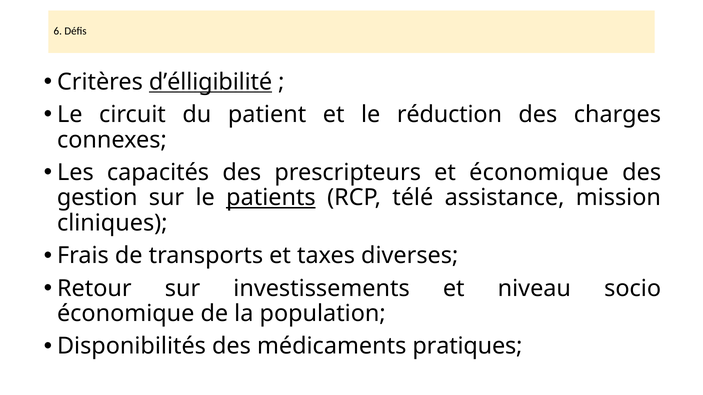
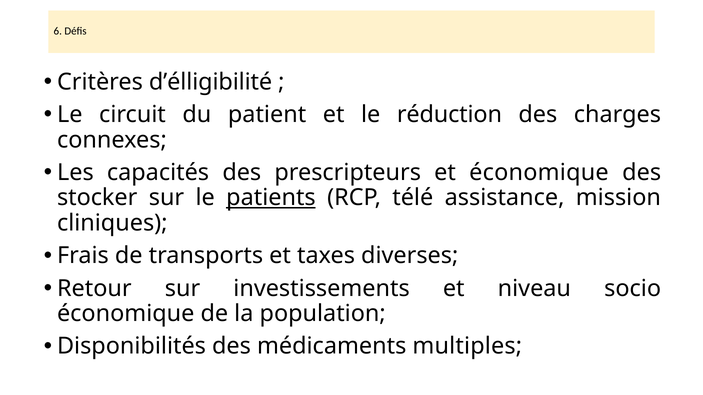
d’élligibilité underline: present -> none
gestion: gestion -> stocker
pratiques: pratiques -> multiples
